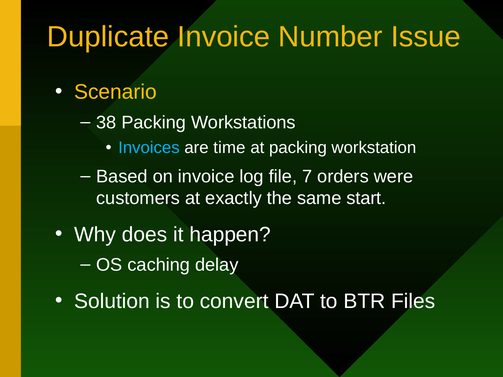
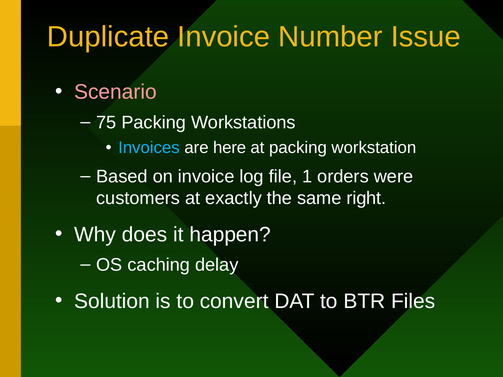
Scenario colour: yellow -> pink
38: 38 -> 75
time: time -> here
7: 7 -> 1
start: start -> right
